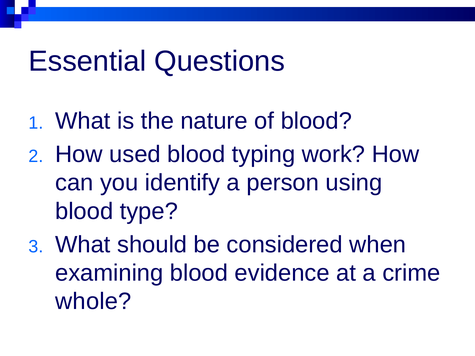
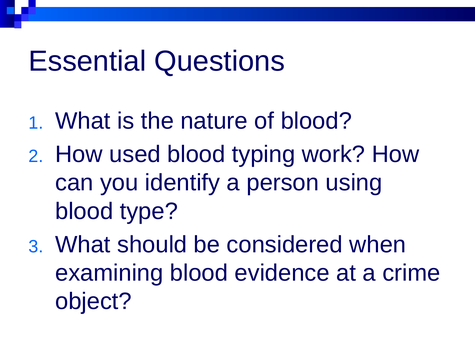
whole: whole -> object
